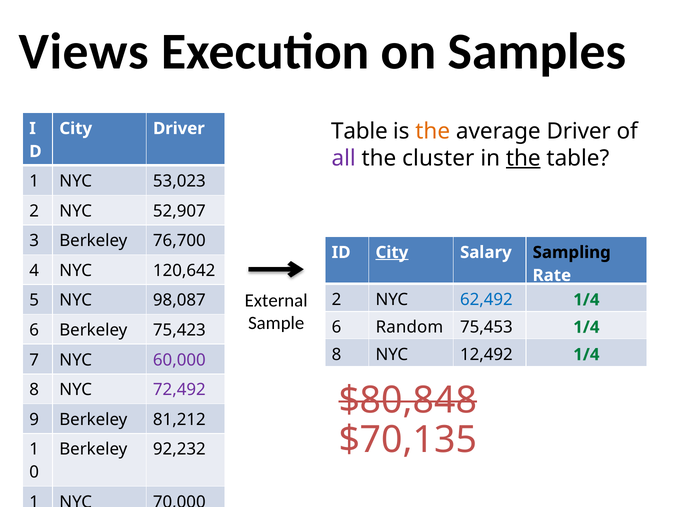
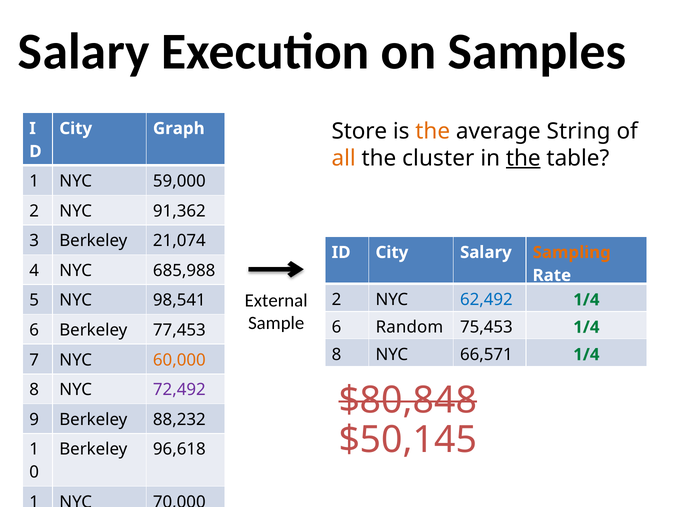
Views at (84, 51): Views -> Salary
Table at (359, 131): Table -> Store
average Driver: Driver -> String
City Driver: Driver -> Graph
all colour: purple -> orange
53,023: 53,023 -> 59,000
52,907: 52,907 -> 91,362
76,700: 76,700 -> 21,074
City at (392, 252) underline: present -> none
Sampling colour: black -> orange
120,642: 120,642 -> 685,988
98,087: 98,087 -> 98,541
75,423: 75,423 -> 77,453
12,492: 12,492 -> 66,571
60,000 colour: purple -> orange
81,212: 81,212 -> 88,232
$70,135: $70,135 -> $50,145
92,232: 92,232 -> 96,618
